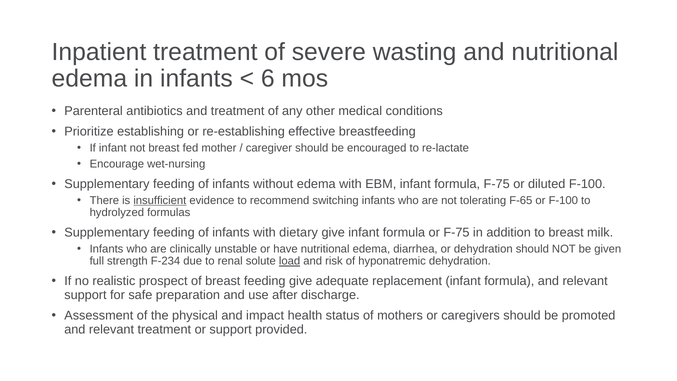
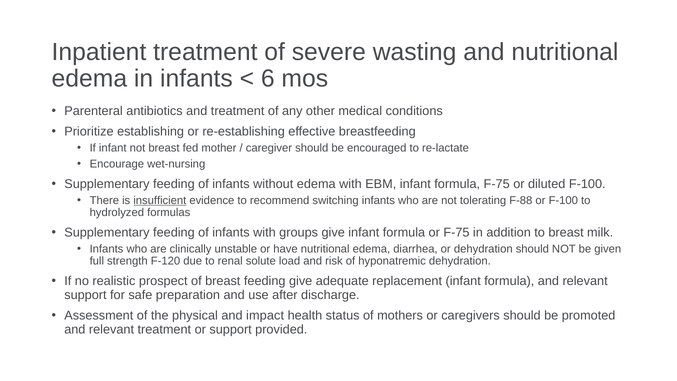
F-65: F-65 -> F-88
dietary: dietary -> groups
F-234: F-234 -> F-120
load underline: present -> none
